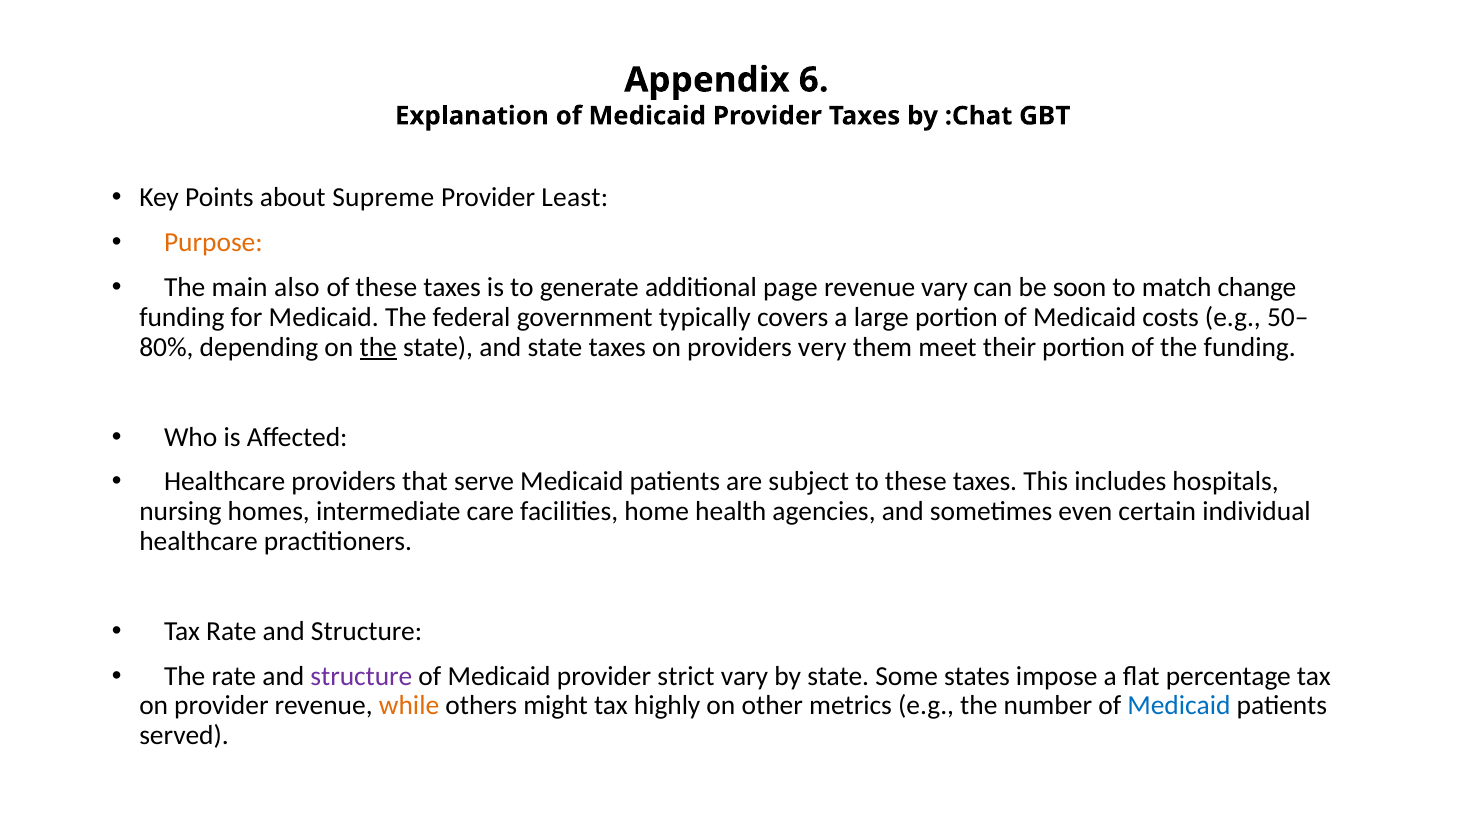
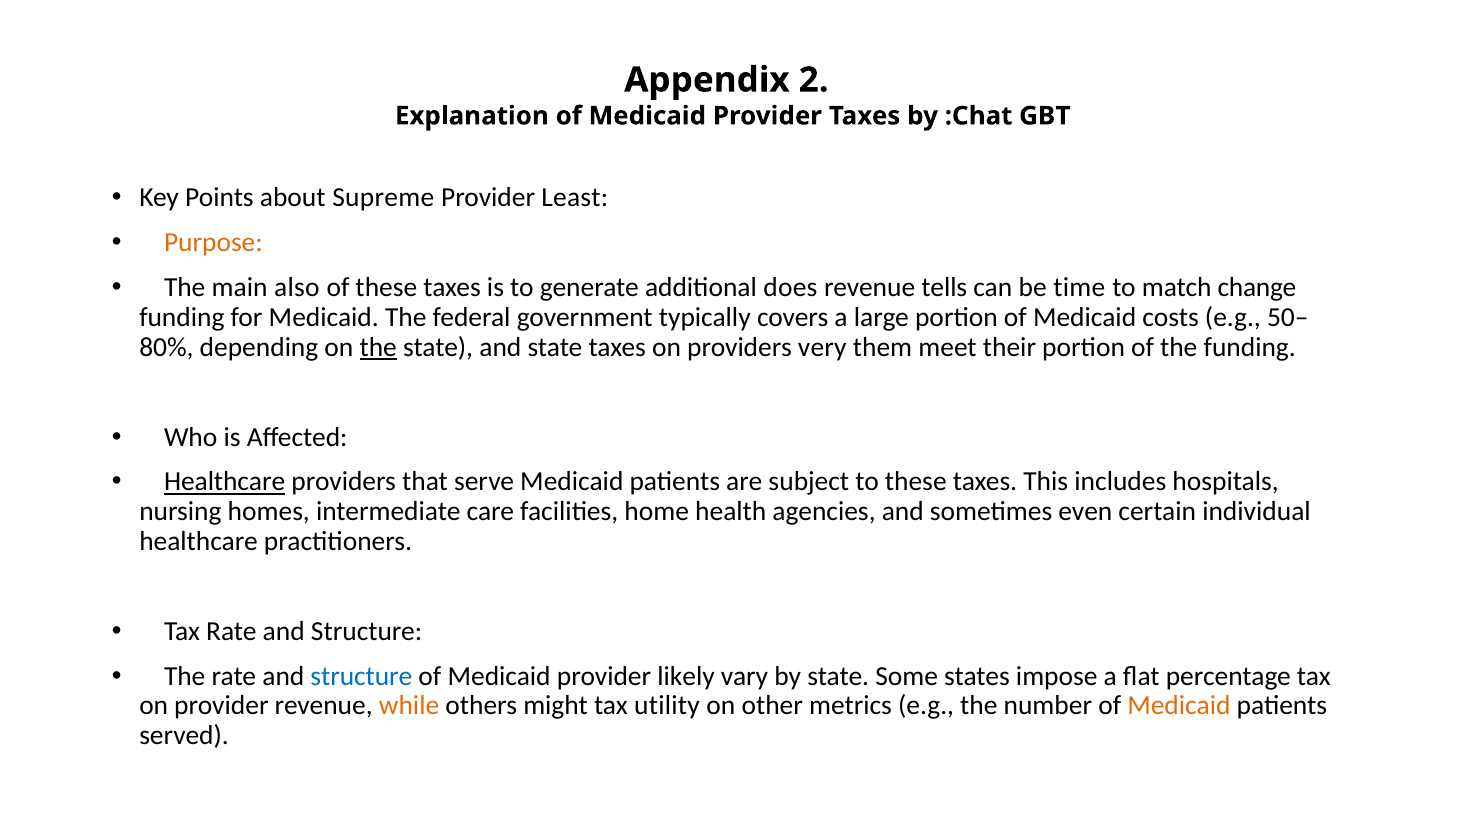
6: 6 -> 2
page: page -> does
revenue vary: vary -> tells
soon: soon -> time
Healthcare at (225, 482) underline: none -> present
structure at (361, 677) colour: purple -> blue
strict: strict -> likely
highly: highly -> utility
Medicaid at (1179, 706) colour: blue -> orange
